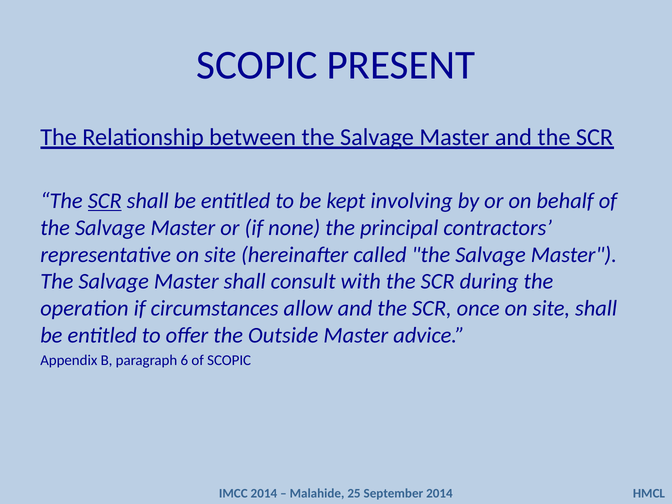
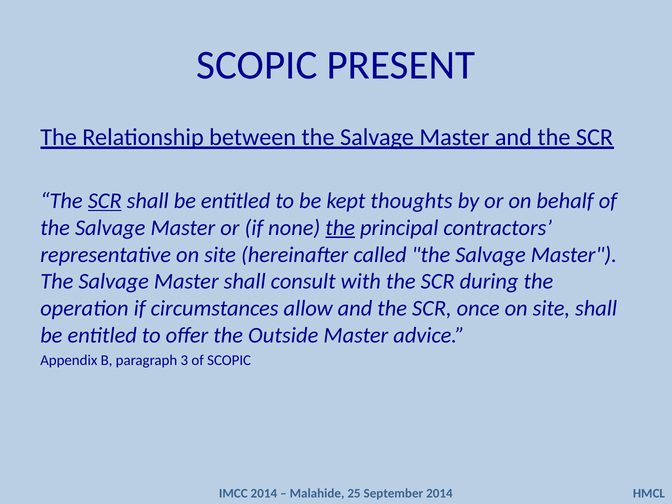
involving: involving -> thoughts
the at (340, 228) underline: none -> present
6: 6 -> 3
